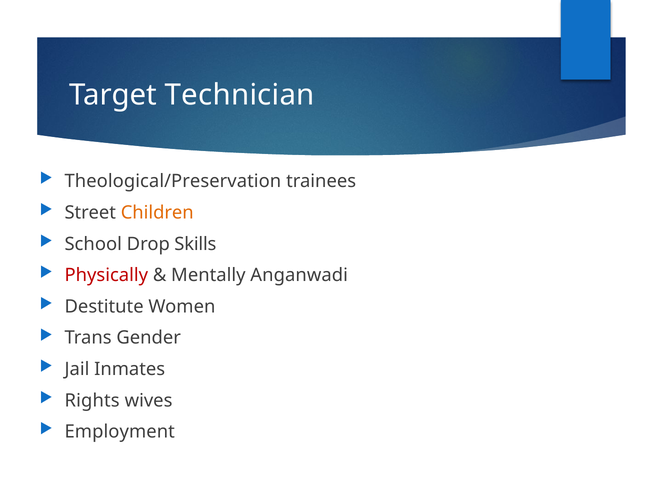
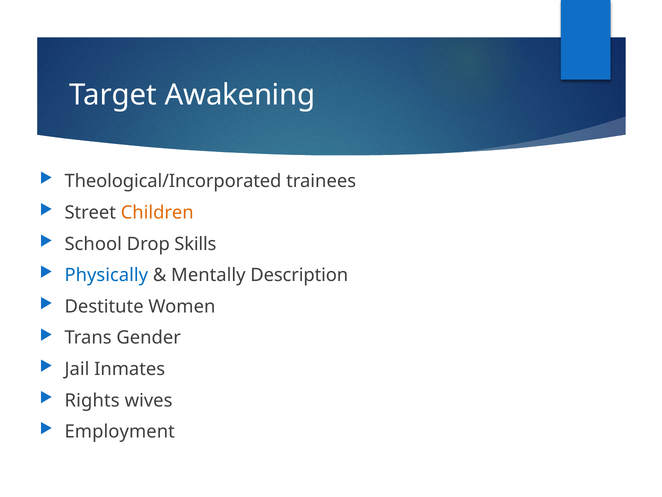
Technician: Technician -> Awakening
Theological/Preservation: Theological/Preservation -> Theological/Incorporated
Physically colour: red -> blue
Anganwadi: Anganwadi -> Description
